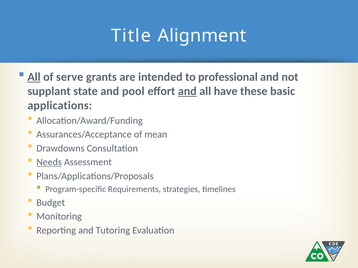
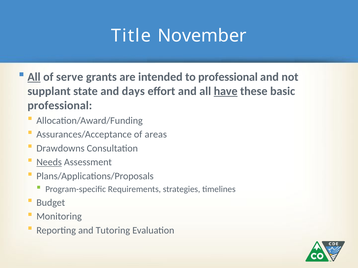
Alignment: Alignment -> November
pool: pool -> days
and at (187, 91) underline: present -> none
have underline: none -> present
applications at (60, 106): applications -> professional
mean: mean -> areas
